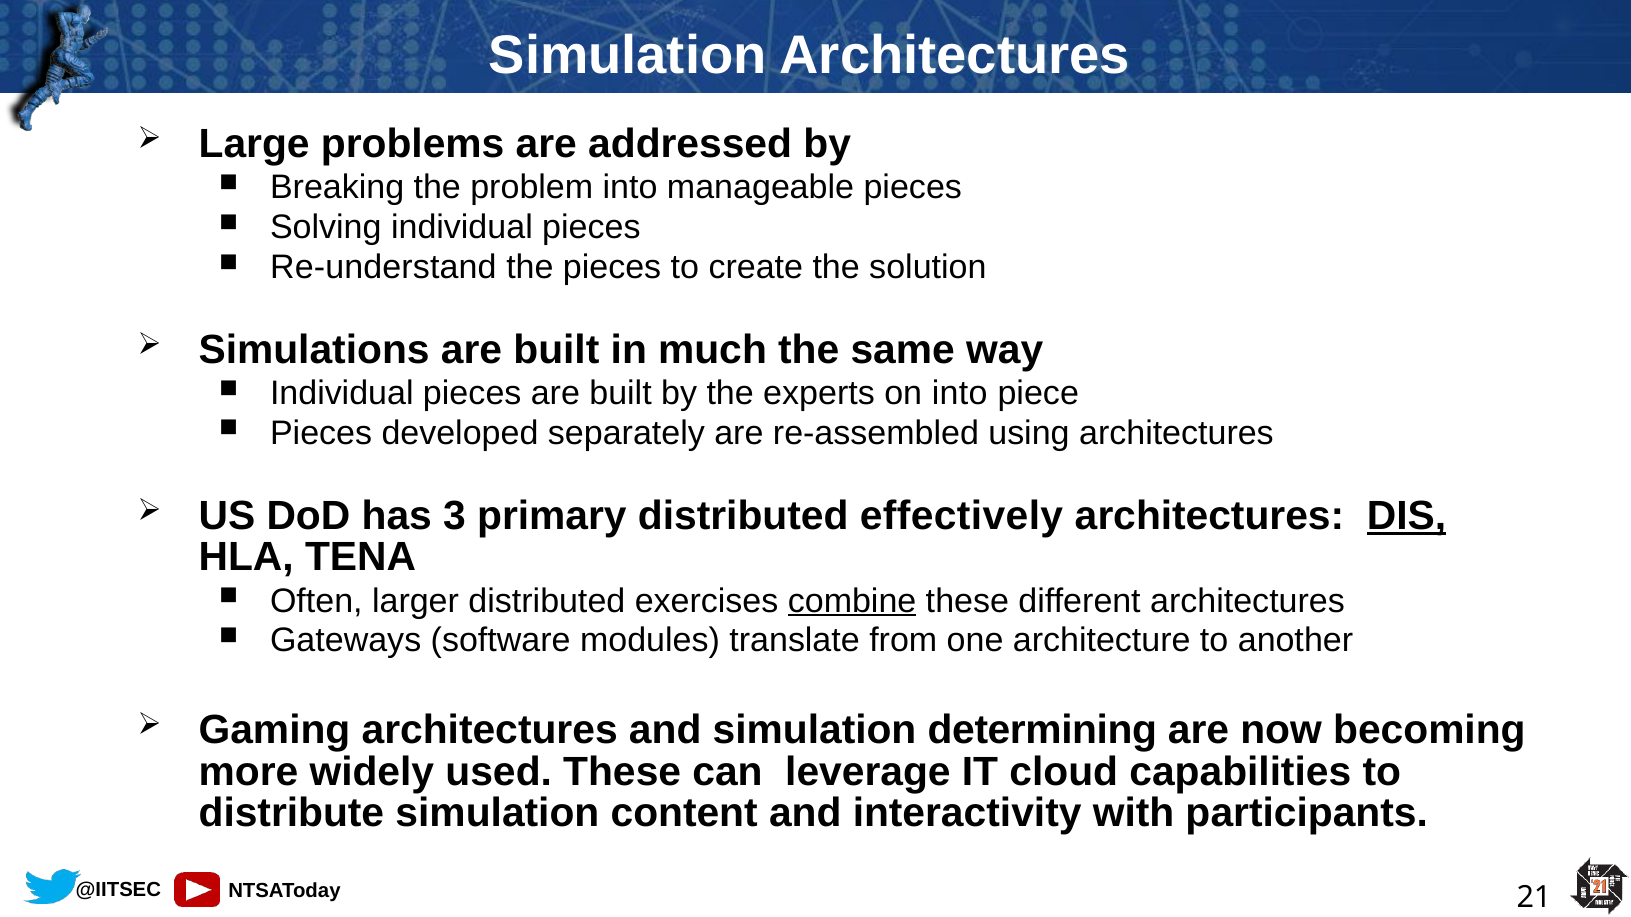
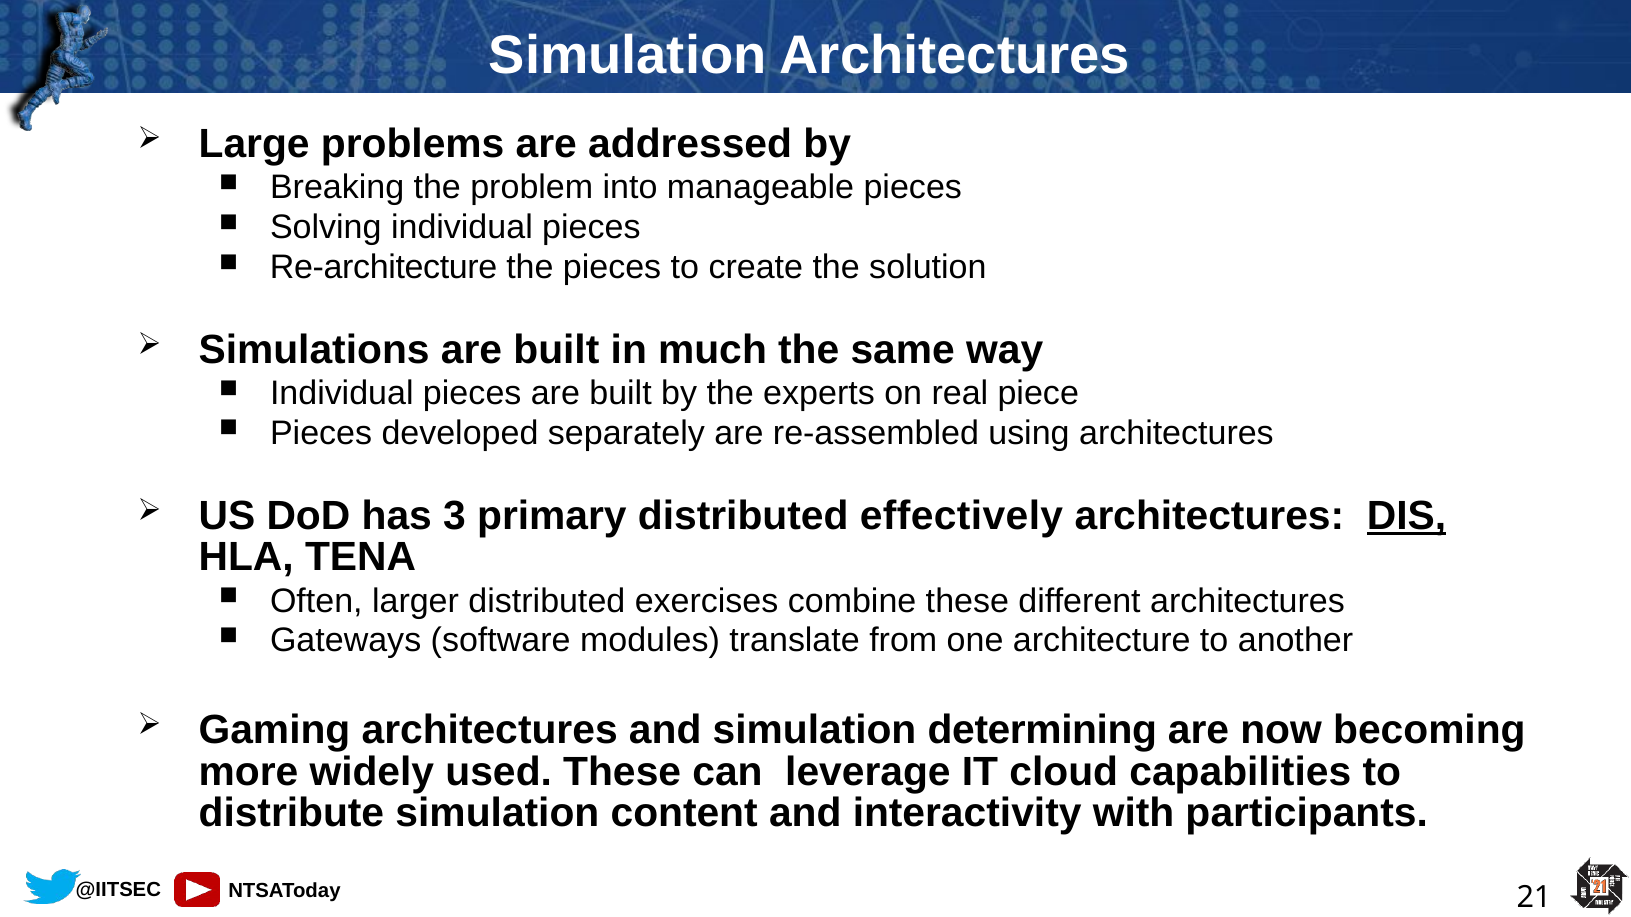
Re-understand: Re-understand -> Re-architecture
on into: into -> real
combine underline: present -> none
